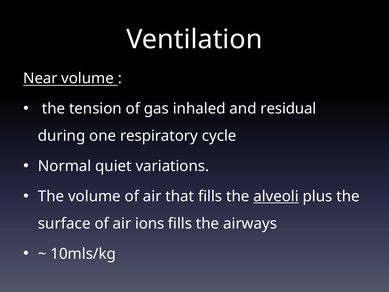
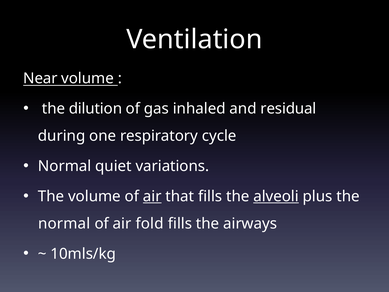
tension: tension -> dilution
air at (152, 196) underline: none -> present
surface at (64, 223): surface -> normal
ions: ions -> fold
